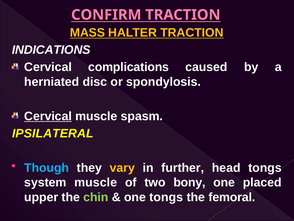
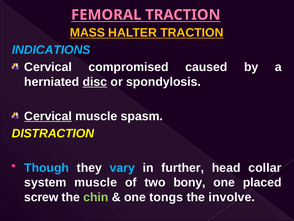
CONFIRM: CONFIRM -> FEMORAL
INDICATIONS colour: white -> light blue
complications: complications -> compromised
disc underline: none -> present
IPSILATERAL: IPSILATERAL -> DISTRACTION
vary colour: yellow -> light blue
head tongs: tongs -> collar
upper: upper -> screw
femoral: femoral -> involve
